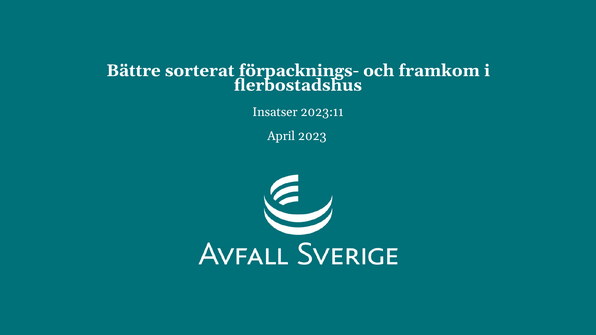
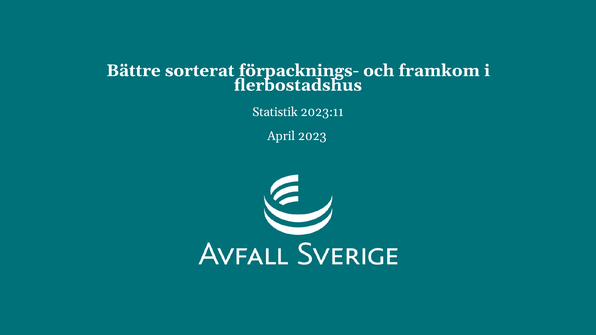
Insatser: Insatser -> Statistik
